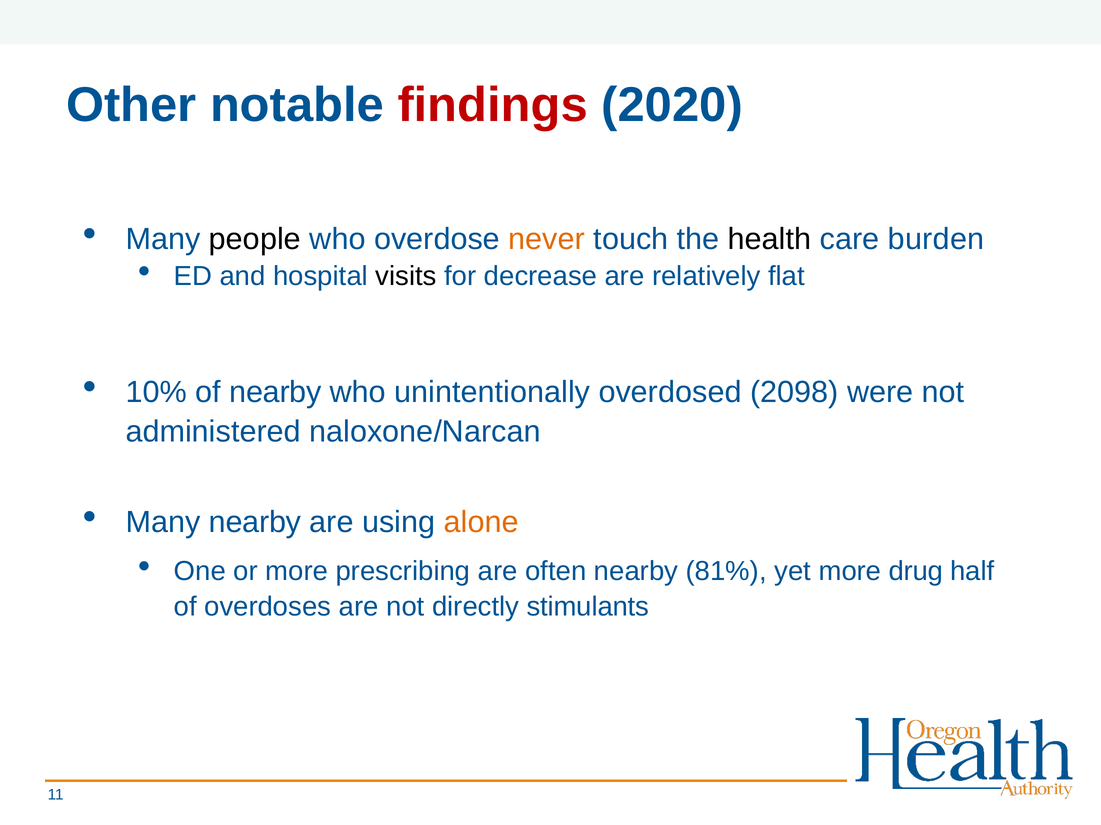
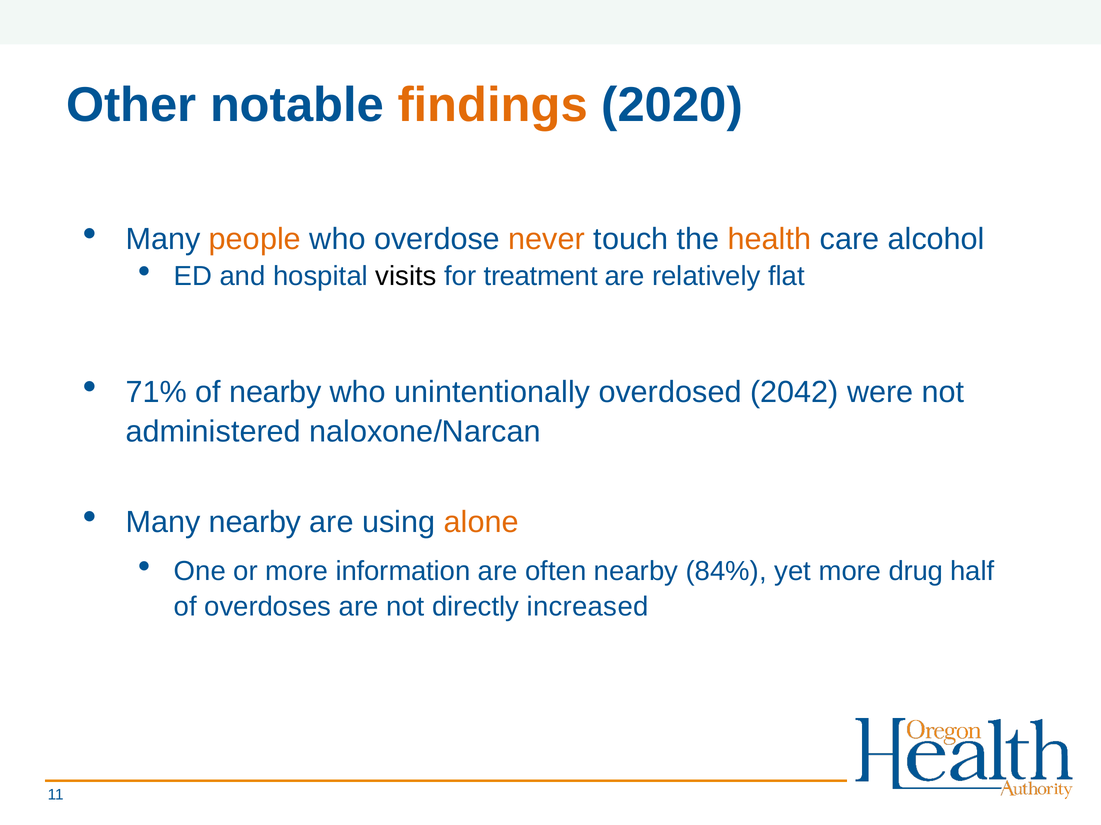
findings colour: red -> orange
people colour: black -> orange
health colour: black -> orange
burden: burden -> alcohol
decrease: decrease -> treatment
10%: 10% -> 71%
2098: 2098 -> 2042
prescribing: prescribing -> information
81%: 81% -> 84%
stimulants: stimulants -> increased
